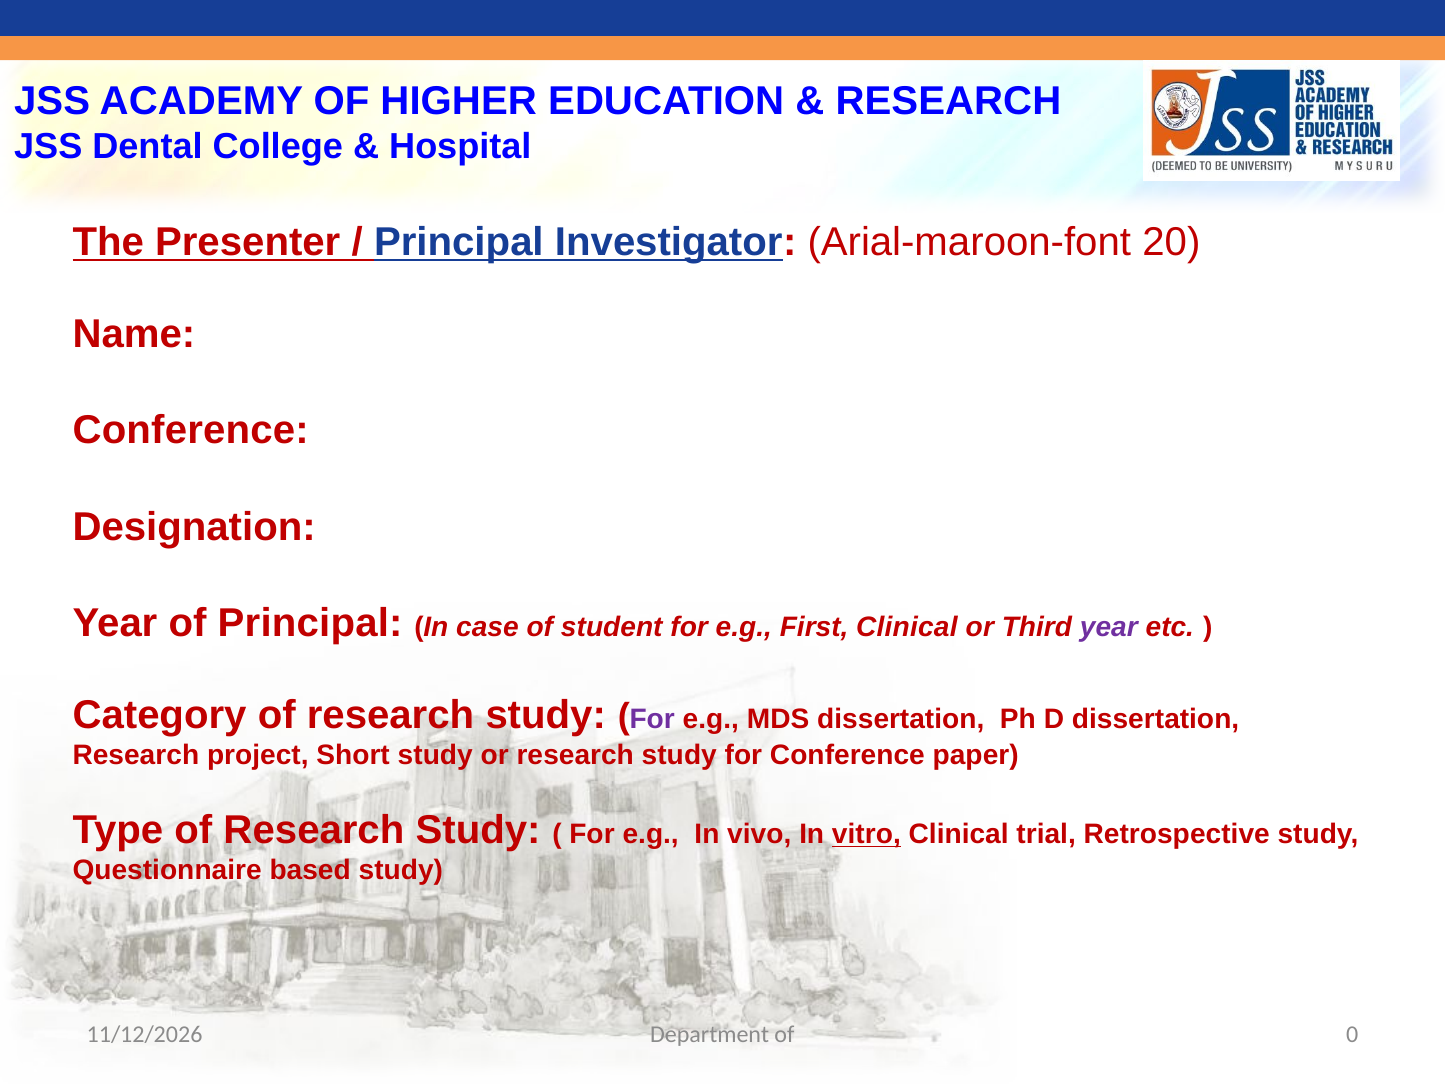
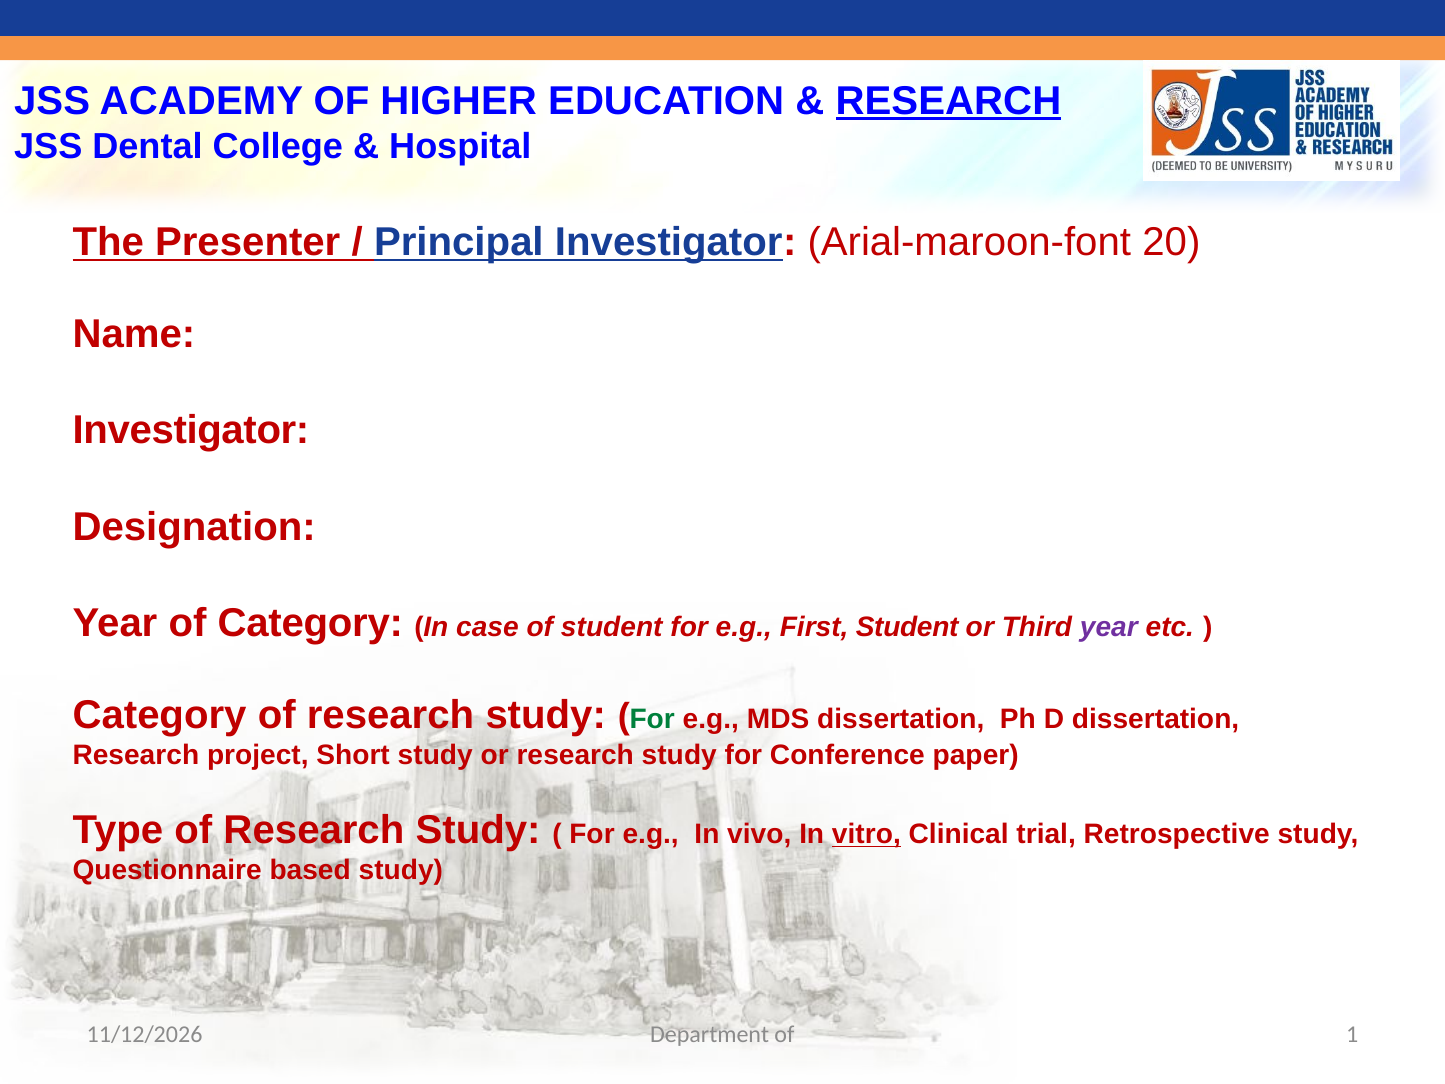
RESEARCH at (948, 101) underline: none -> present
Conference at (191, 430): Conference -> Investigator
of Principal: Principal -> Category
First Clinical: Clinical -> Student
For at (652, 719) colour: purple -> green
0: 0 -> 1
